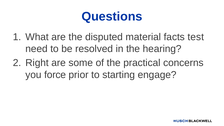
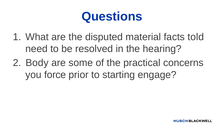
test: test -> told
Right: Right -> Body
